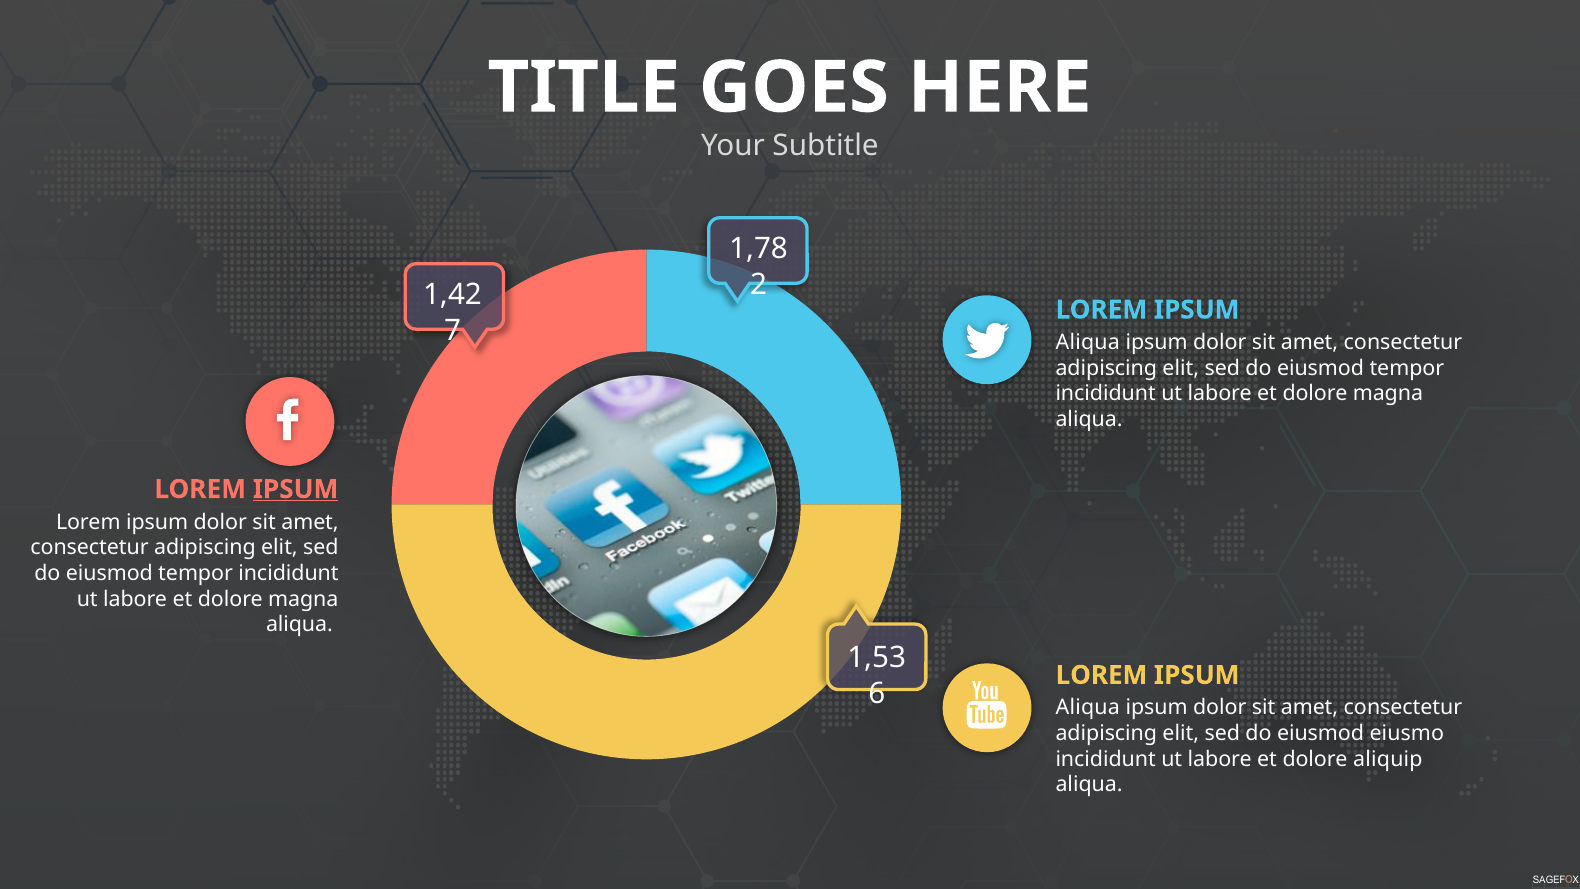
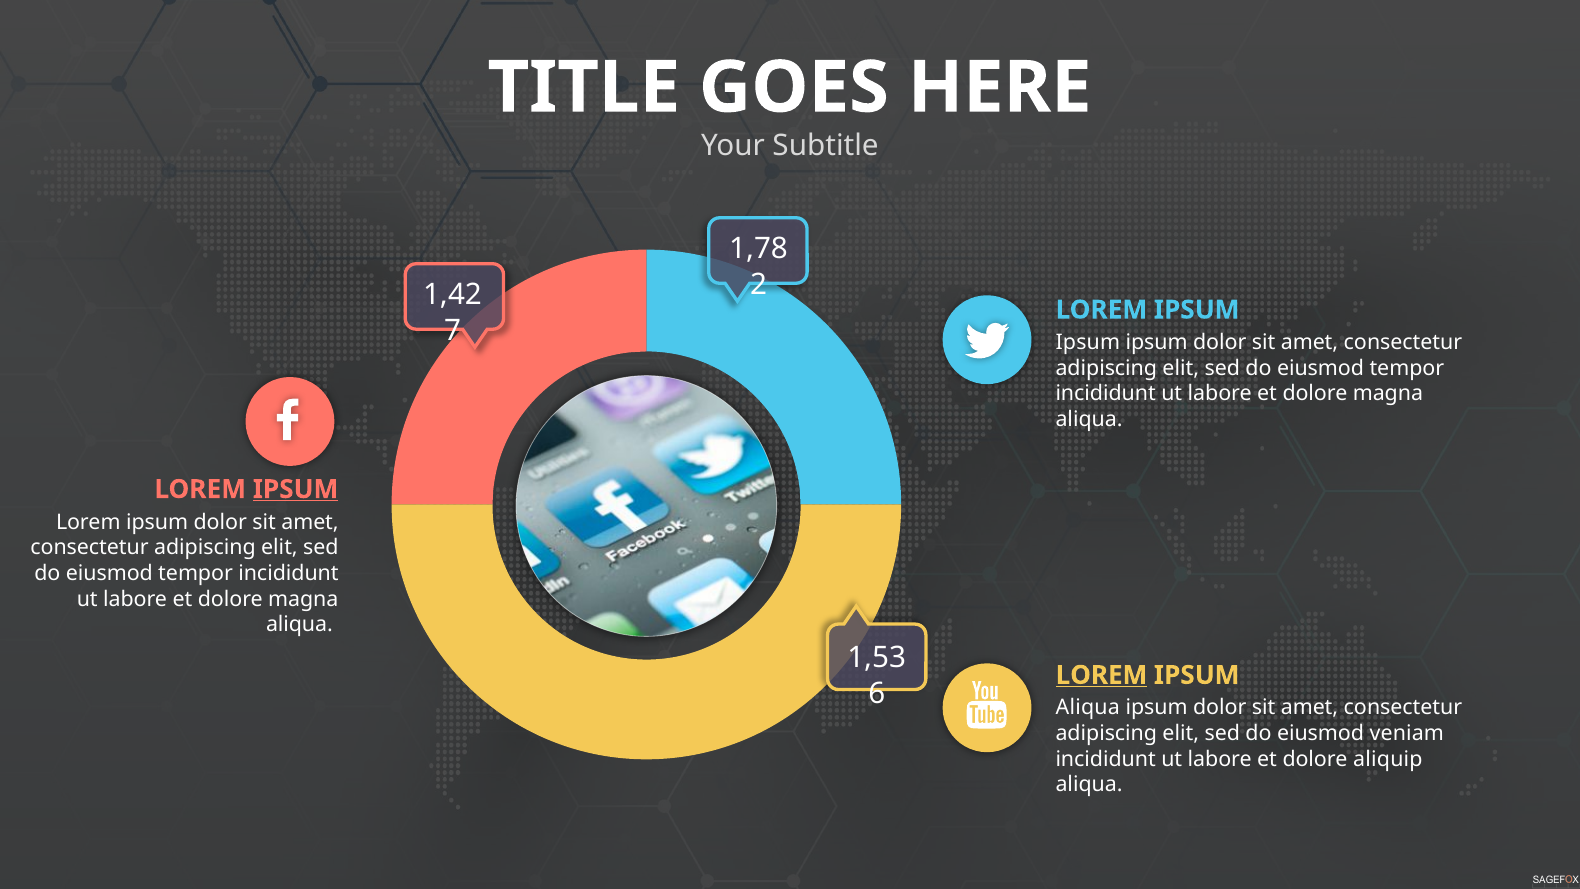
Aliqua at (1088, 342): Aliqua -> Ipsum
LOREM at (1101, 675) underline: none -> present
eiusmo: eiusmo -> veniam
